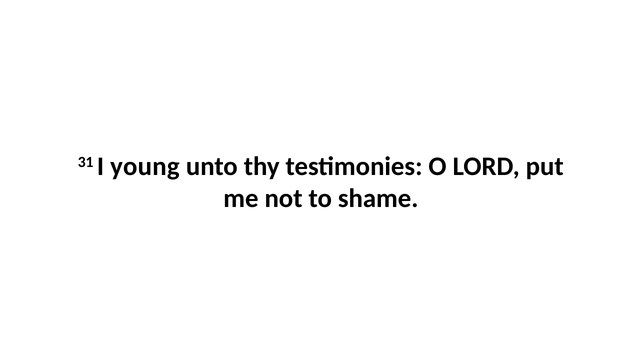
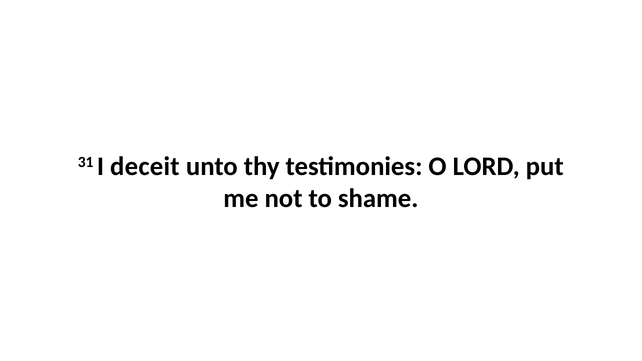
young: young -> deceit
